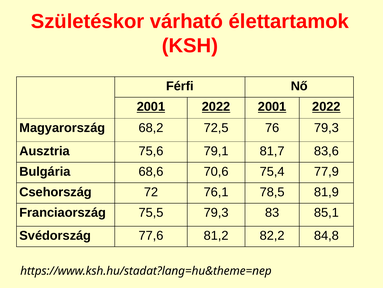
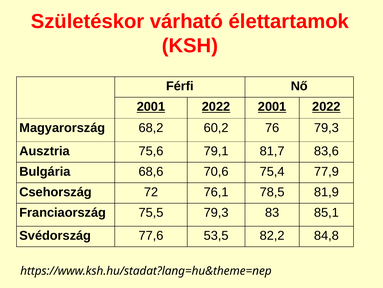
72,5: 72,5 -> 60,2
81,2: 81,2 -> 53,5
